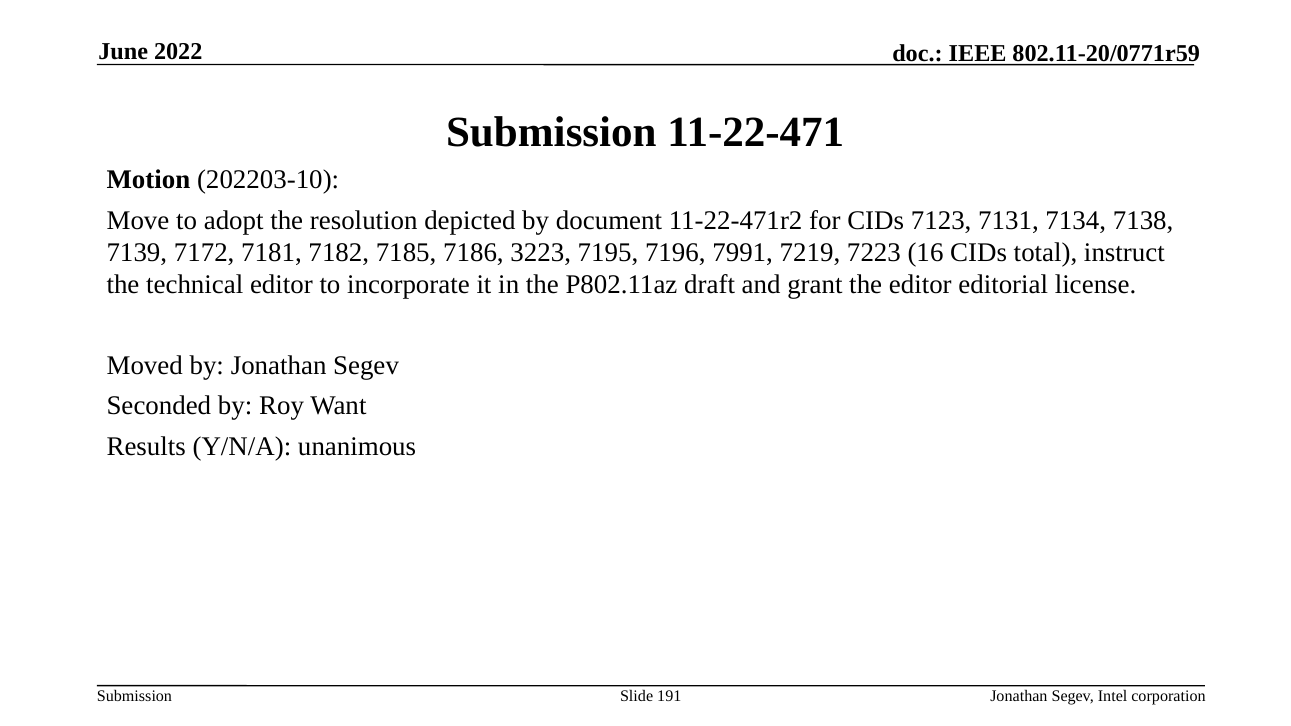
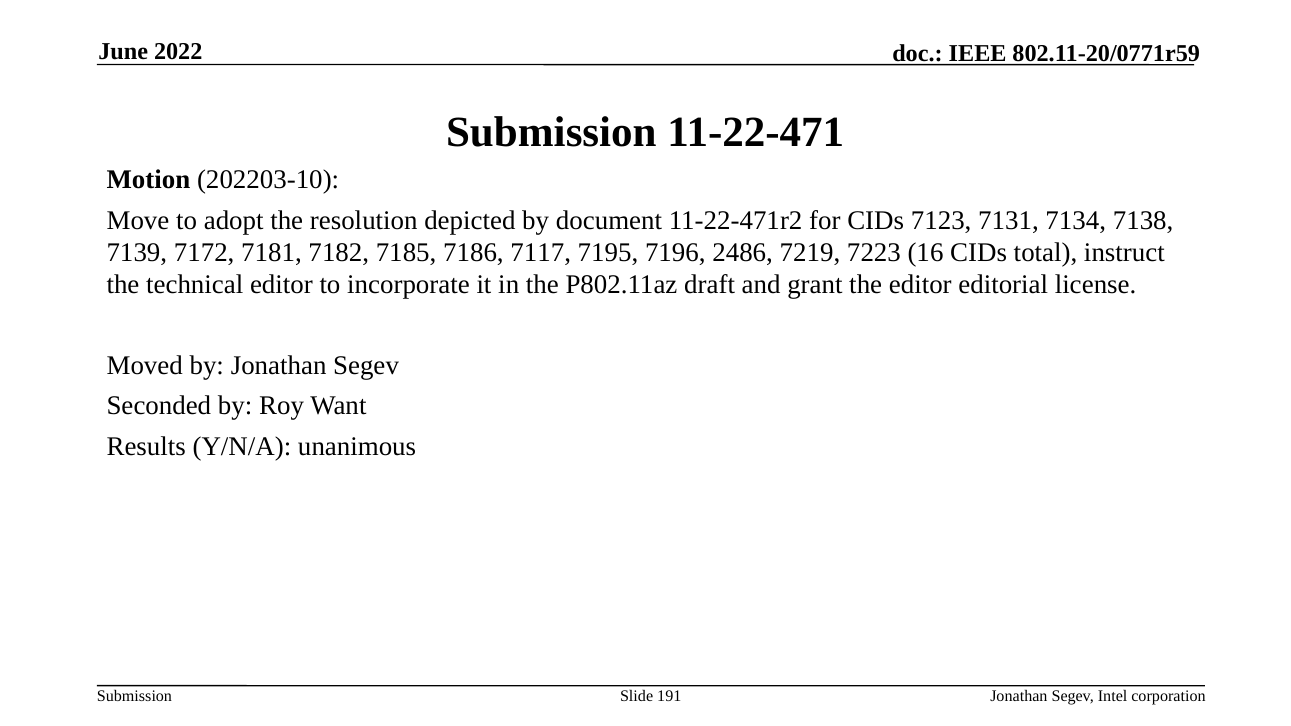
3223: 3223 -> 7117
7991: 7991 -> 2486
